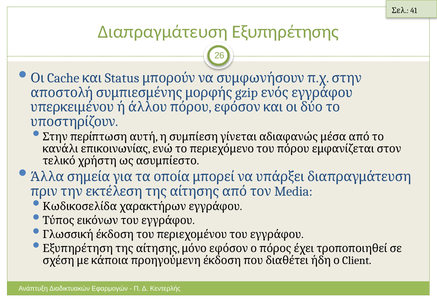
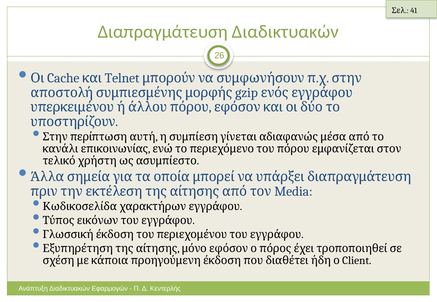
Διαπραγμάτευση Εξυπηρέτησης: Εξυπηρέτησης -> Διαδικτυακών
Status: Status -> Telnet
